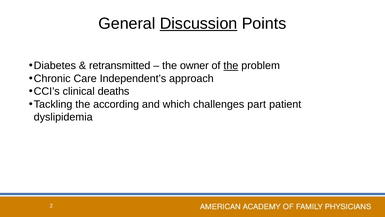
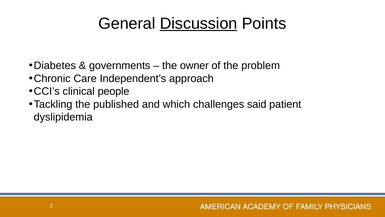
retransmitted: retransmitted -> governments
the at (231, 66) underline: present -> none
deaths: deaths -> people
according: according -> published
part: part -> said
